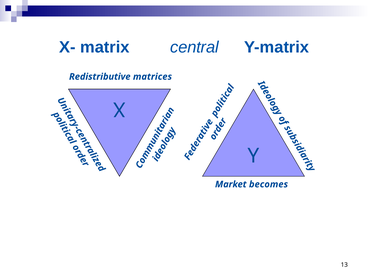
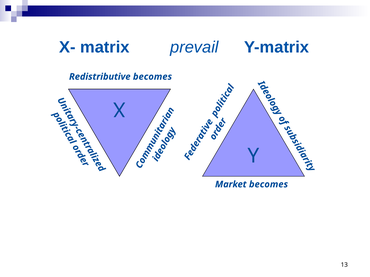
central: central -> prevail
Redistributive matrices: matrices -> becomes
